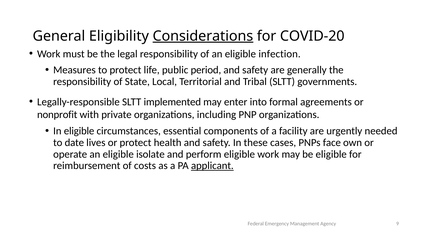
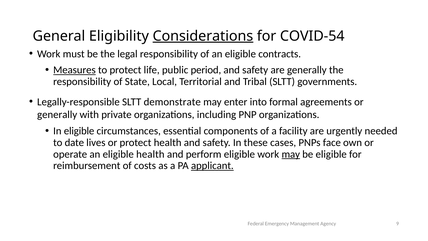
COVID-20: COVID-20 -> COVID-54
infection: infection -> contracts
Measures underline: none -> present
implemented: implemented -> demonstrate
nonprofit at (57, 115): nonprofit -> generally
eligible isolate: isolate -> health
may at (291, 154) underline: none -> present
